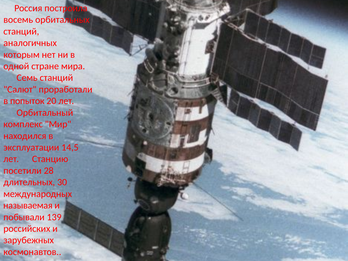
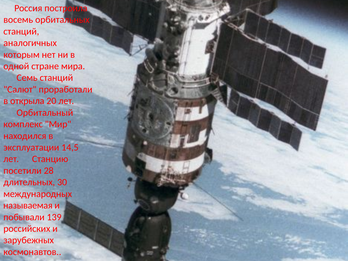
попыток: попыток -> открыла
